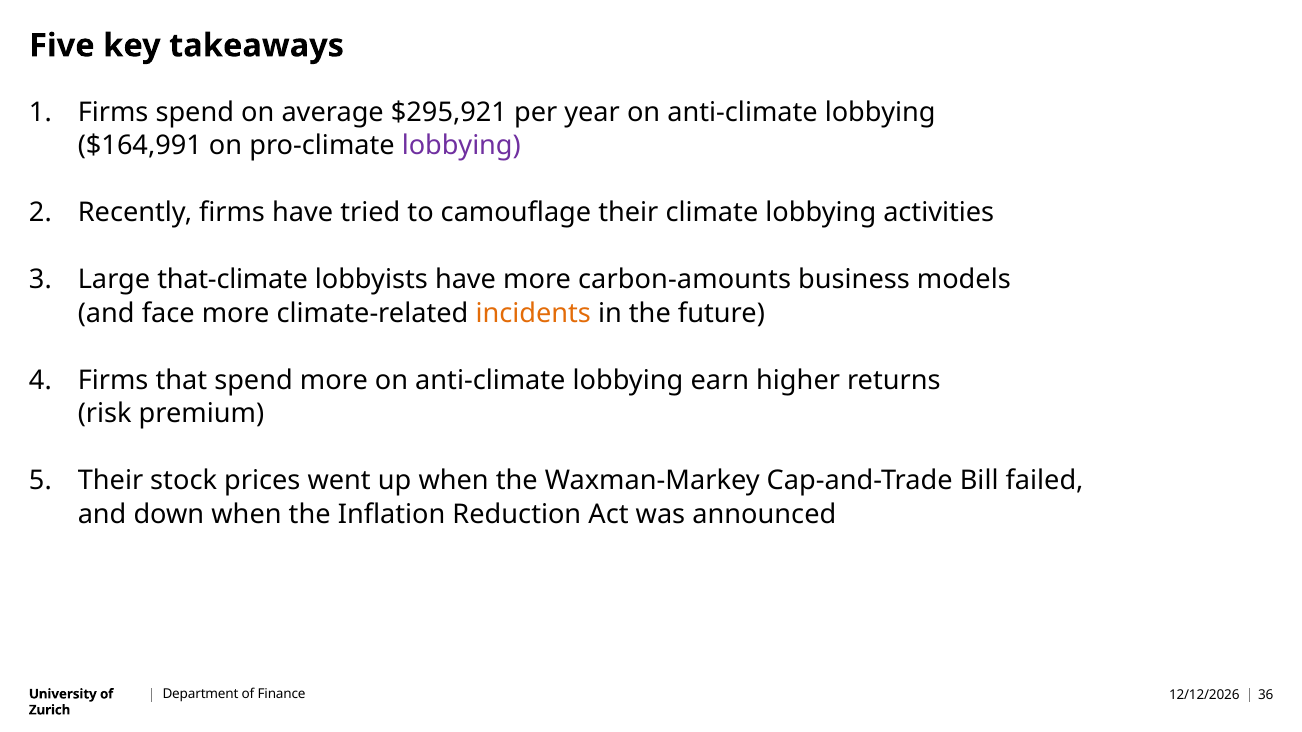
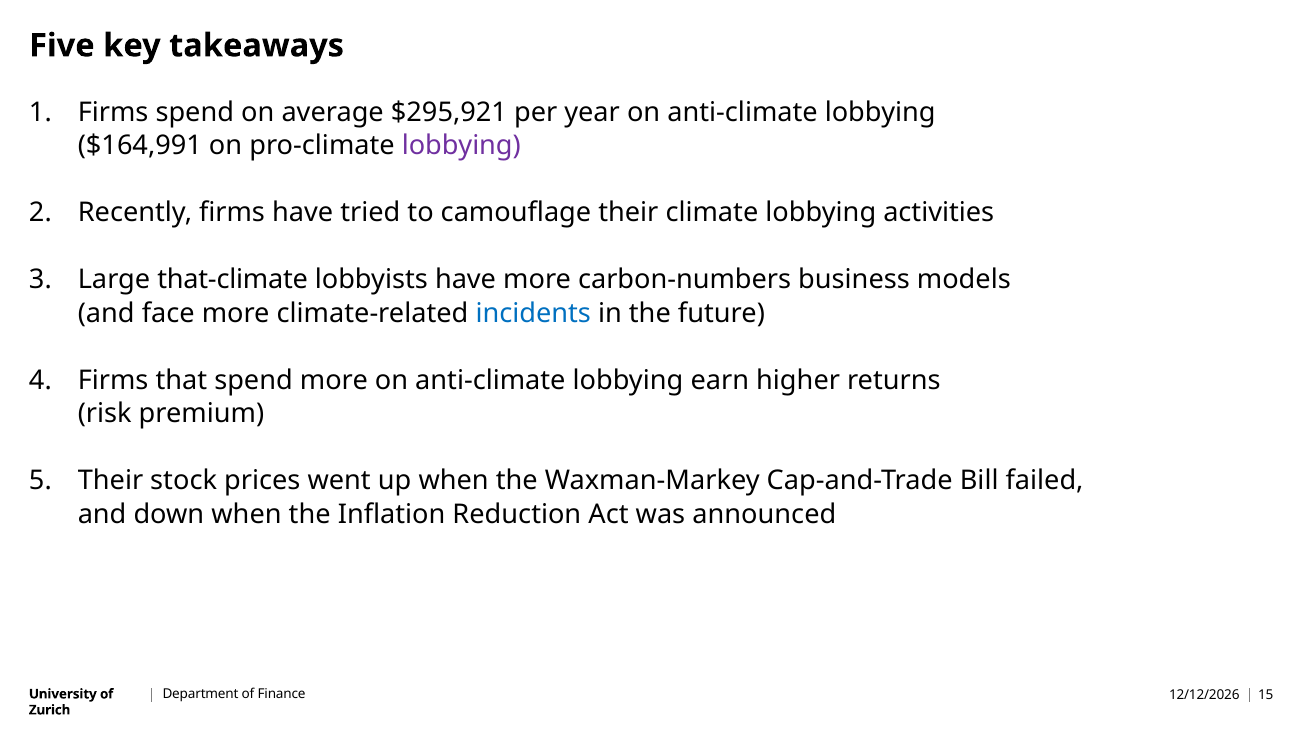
carbon-amounts: carbon-amounts -> carbon-numbers
incidents colour: orange -> blue
36: 36 -> 15
